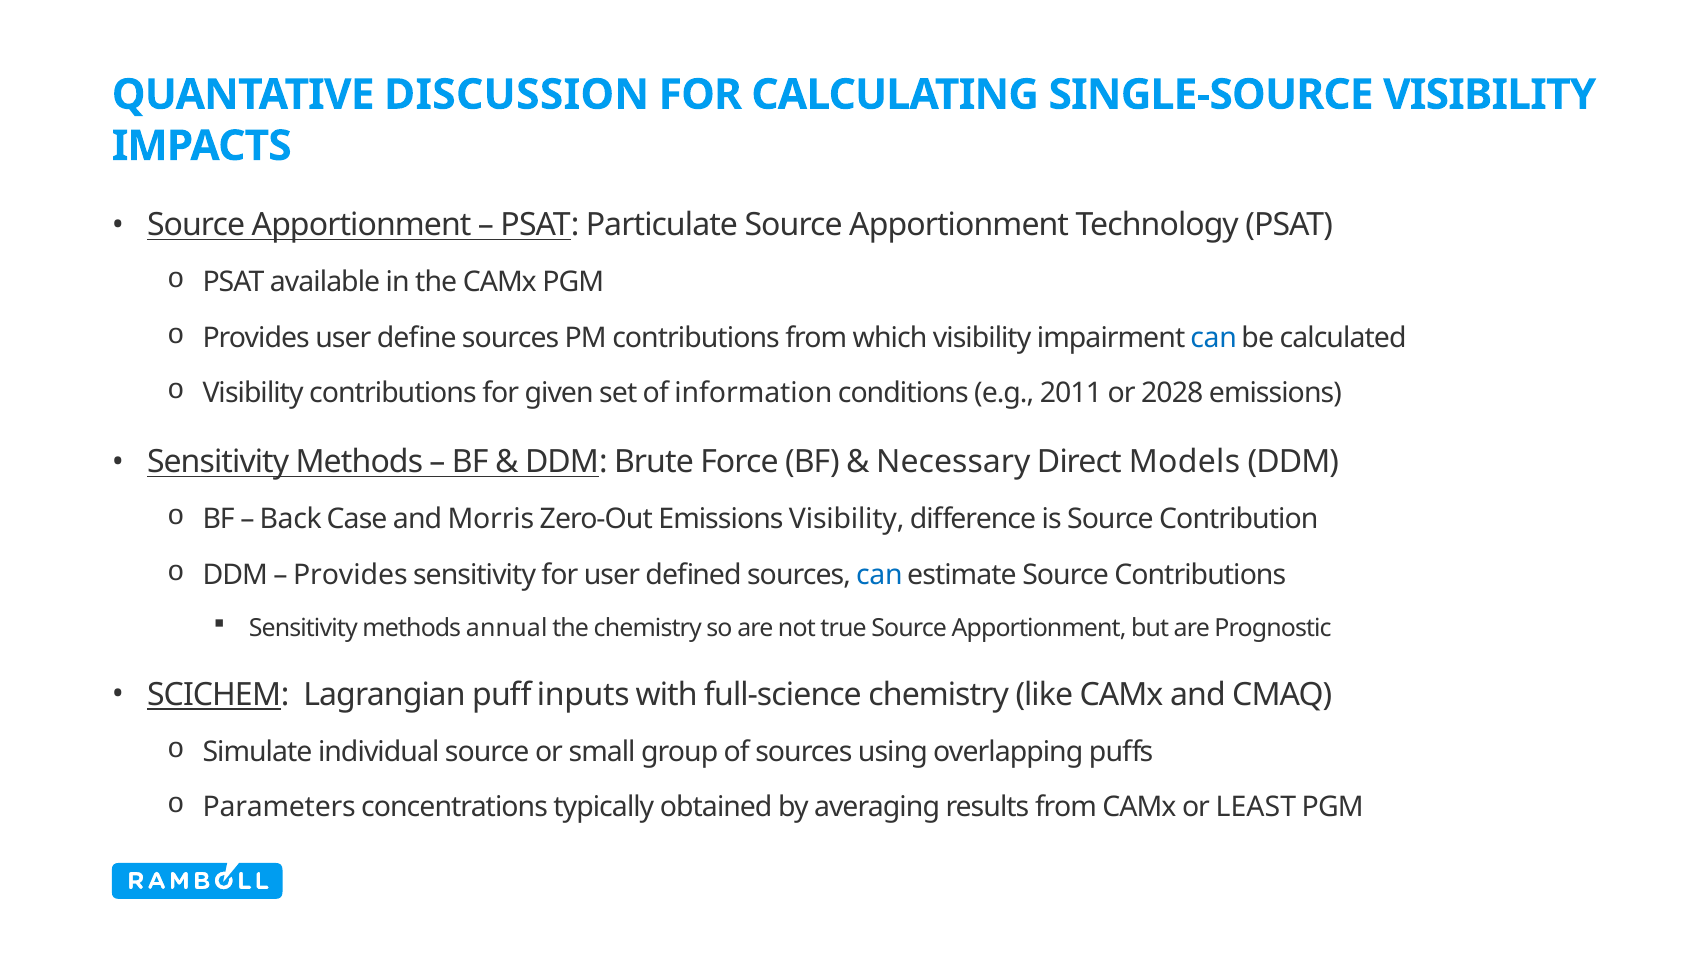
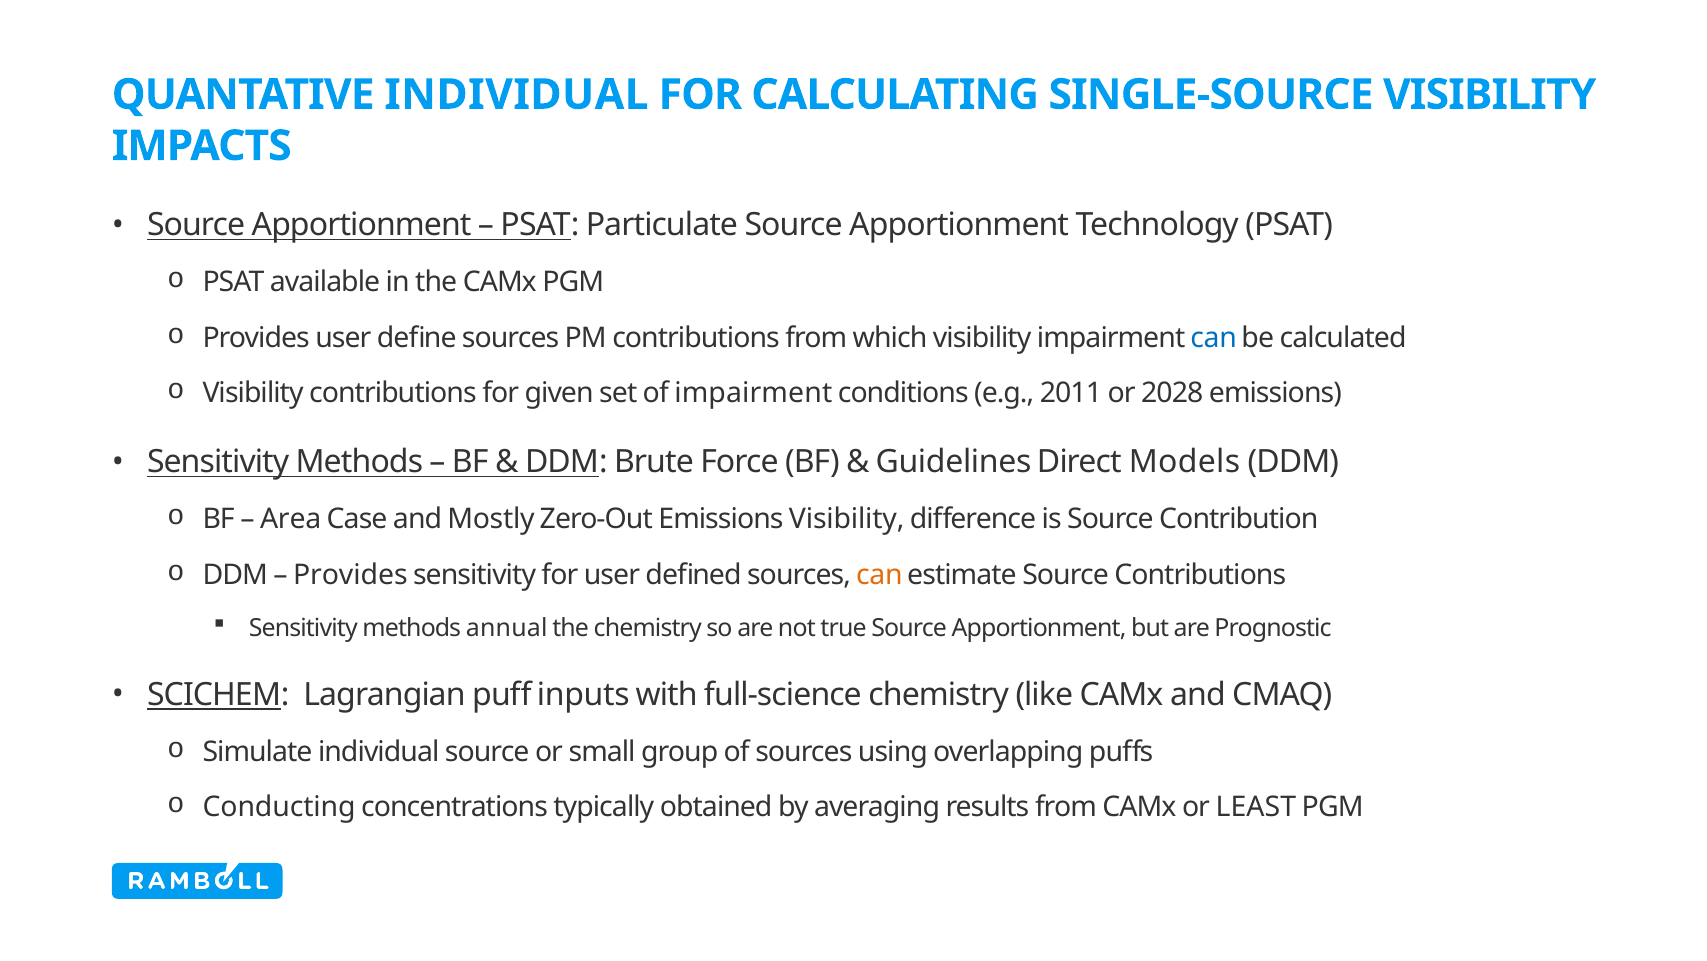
QUANTATIVE DISCUSSION: DISCUSSION -> INDIVIDUAL
of information: information -> impairment
Necessary: Necessary -> Guidelines
Back: Back -> Area
Morris: Morris -> Mostly
can at (879, 574) colour: blue -> orange
Parameters: Parameters -> Conducting
